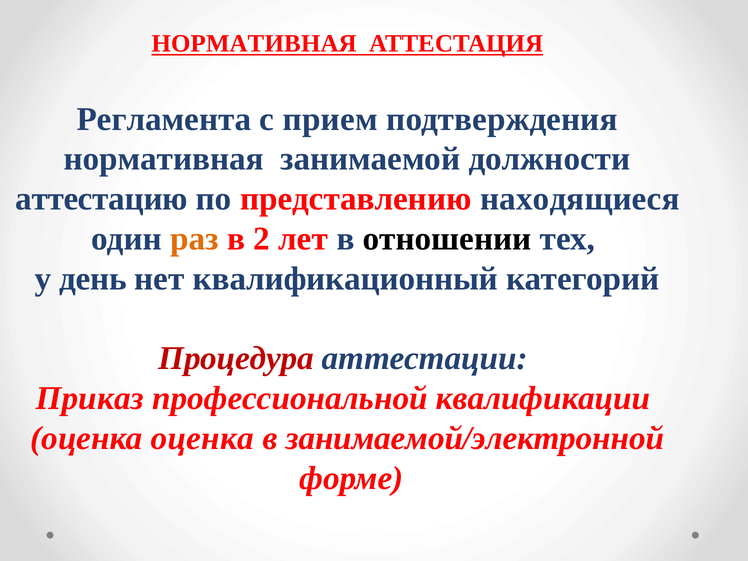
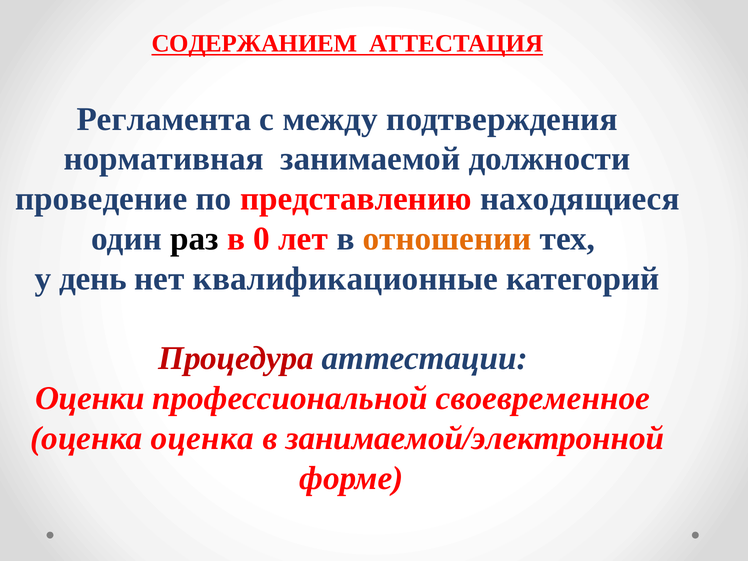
НОРМАТИВНАЯ at (254, 44): НОРМАТИВНАЯ -> СОДЕРЖАНИЕМ
прием: прием -> между
аттестацию: аттестацию -> проведение
раз colour: orange -> black
2: 2 -> 0
отношении colour: black -> orange
квалификационный: квалификационный -> квалификационные
Приказ: Приказ -> Оценки
квалификации: квалификации -> своевременное
